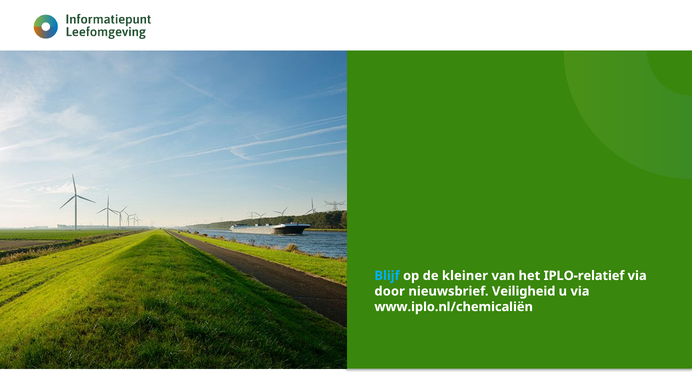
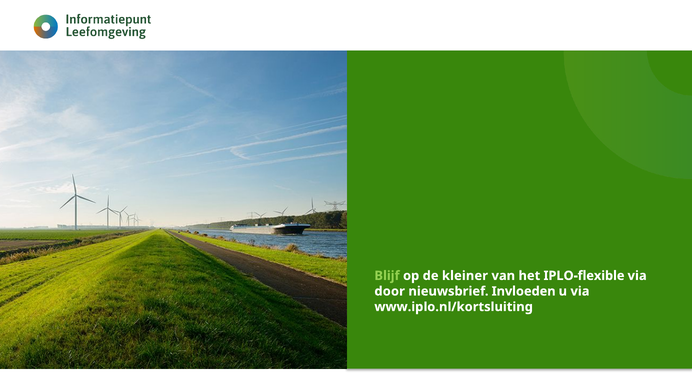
Blijf colour: light blue -> light green
IPLO-relatief: IPLO-relatief -> IPLO-flexible
Veiligheid: Veiligheid -> Invloeden
www.iplo.nl/chemicaliën: www.iplo.nl/chemicaliën -> www.iplo.nl/kortsluiting
